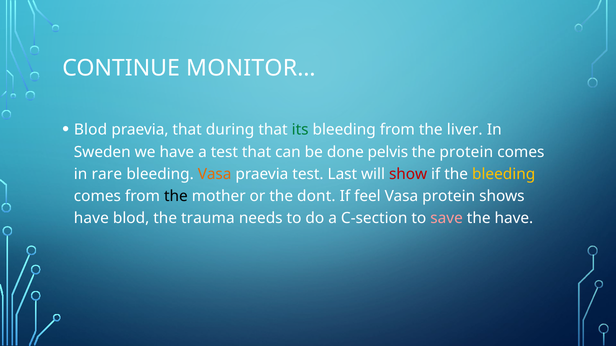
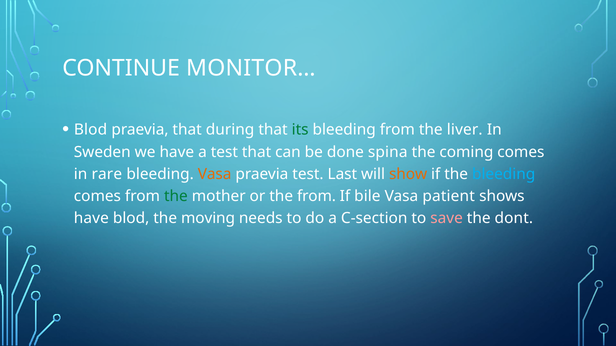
pelvis: pelvis -> spina
the protein: protein -> coming
show colour: red -> orange
bleeding at (504, 174) colour: yellow -> light blue
the at (176, 197) colour: black -> green
the dont: dont -> from
feel: feel -> bile
Vasa protein: protein -> patient
trauma: trauma -> moving
the have: have -> dont
